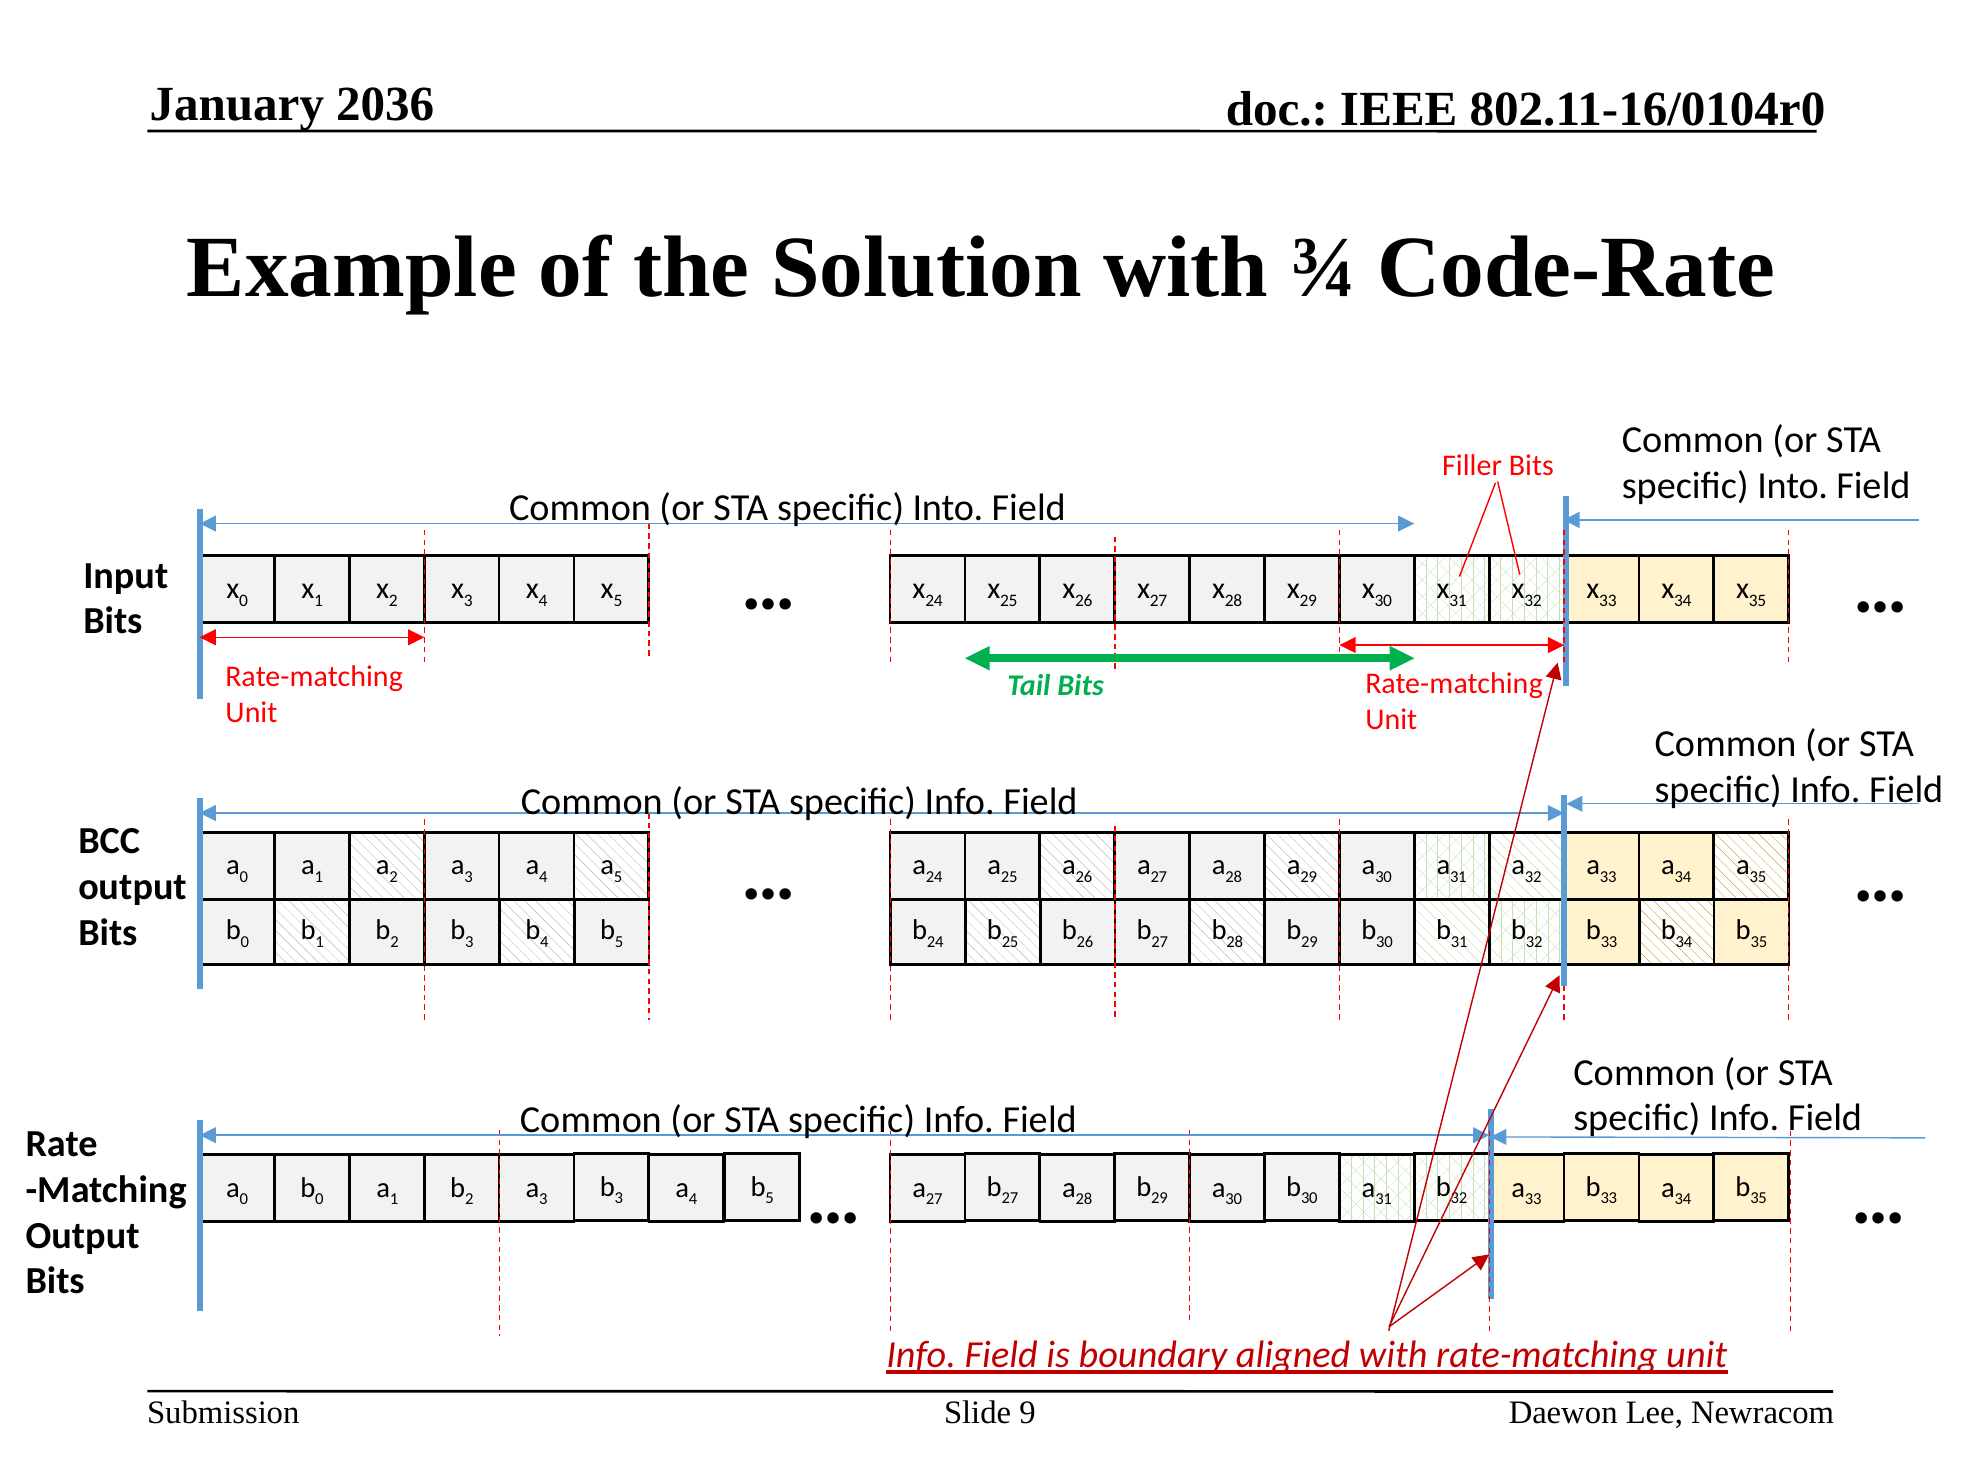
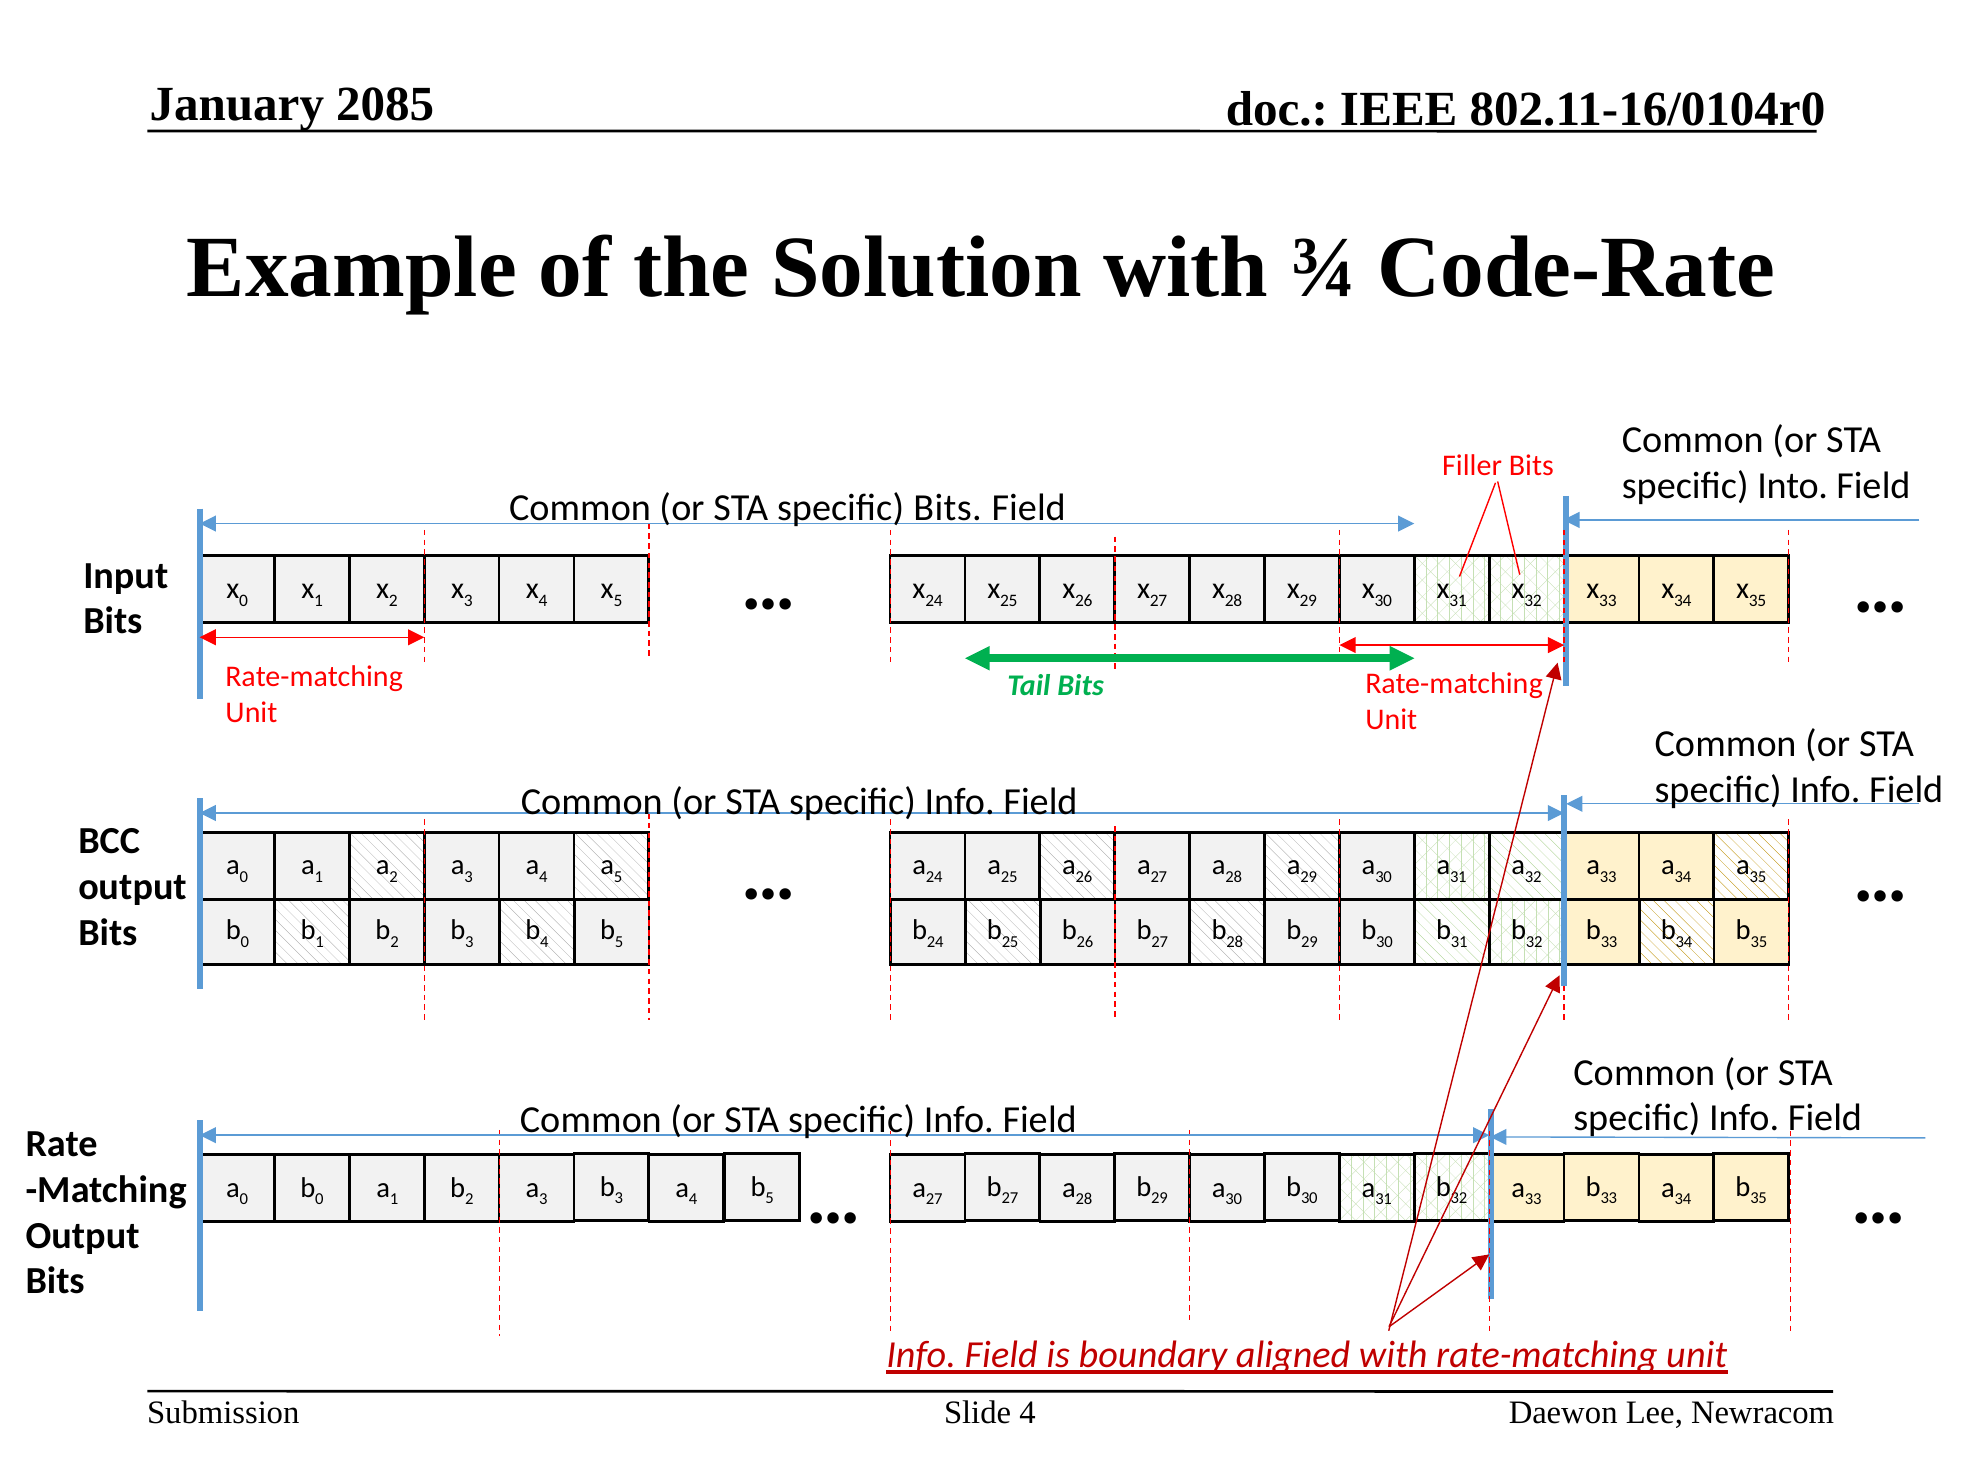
2036: 2036 -> 2085
Into at (948, 508): Into -> Bits
Slide 9: 9 -> 4
